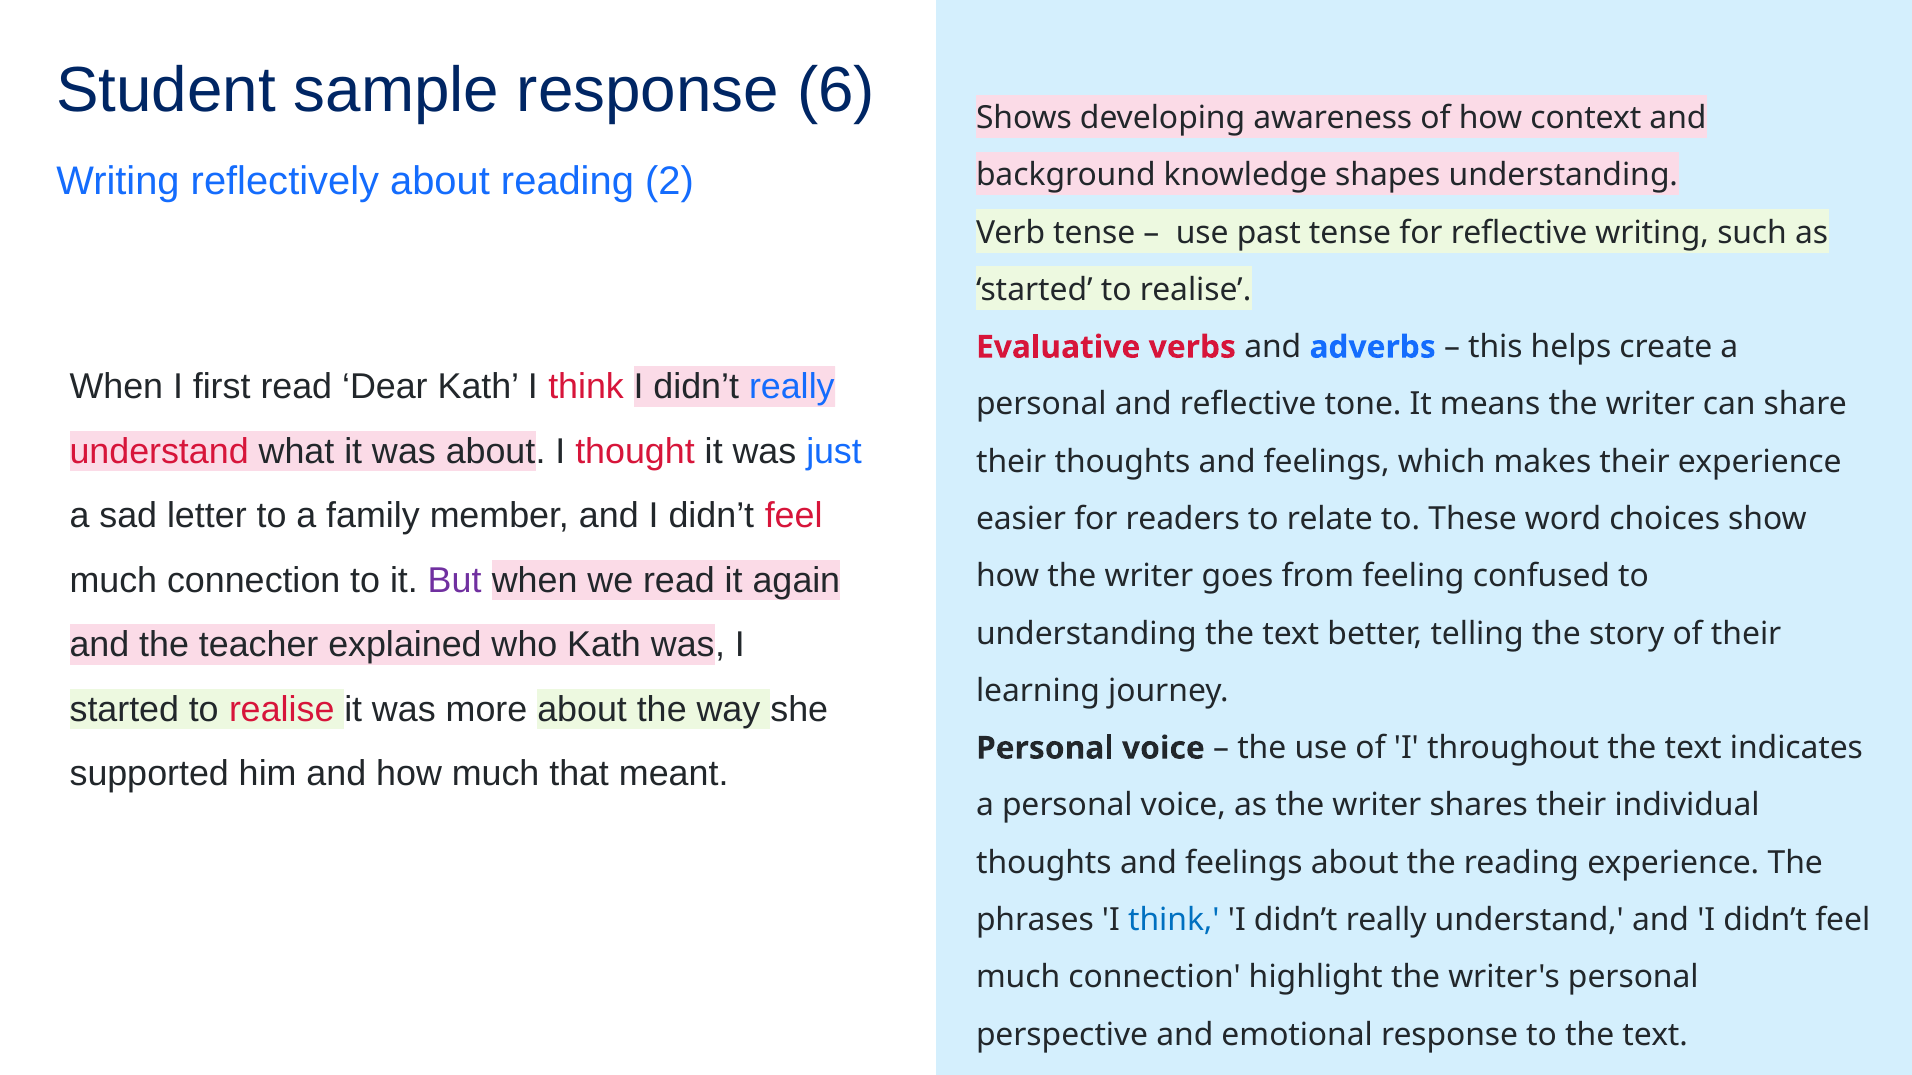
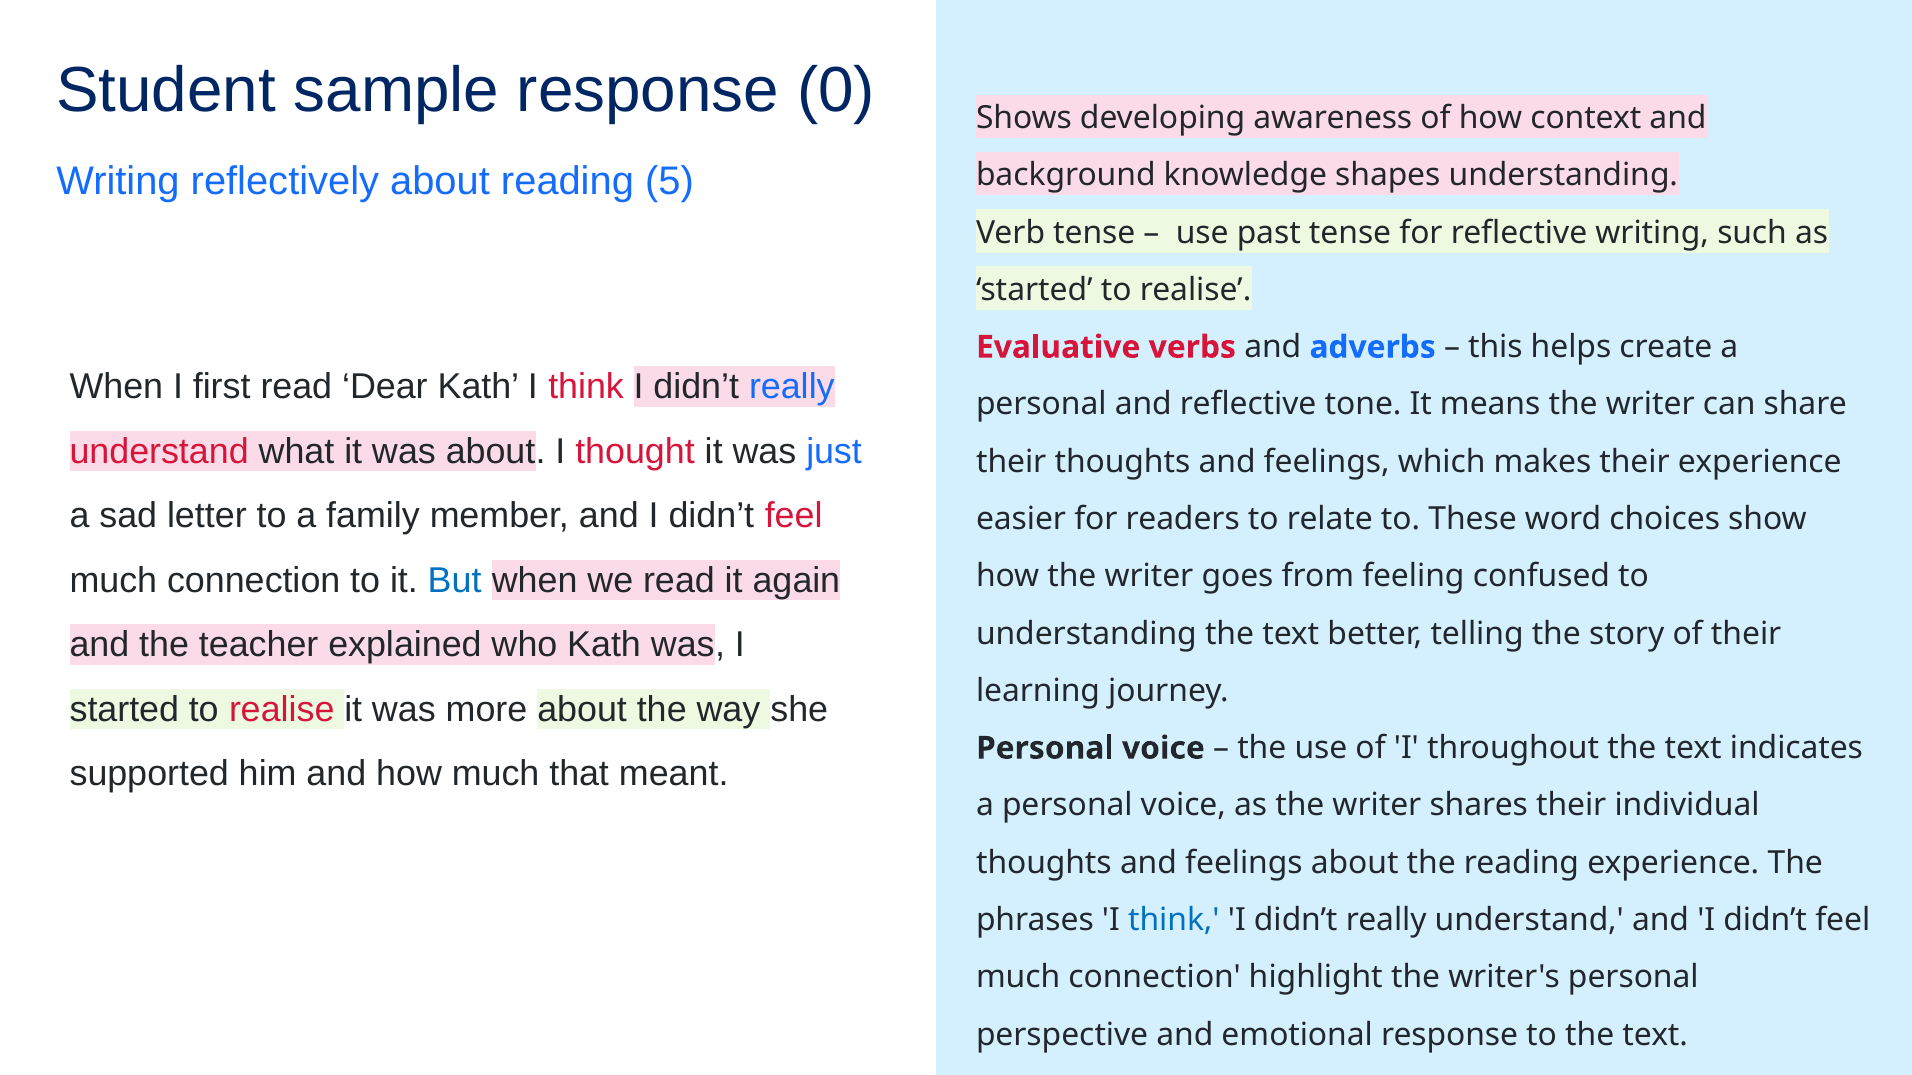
6: 6 -> 0
2: 2 -> 5
But colour: purple -> blue
